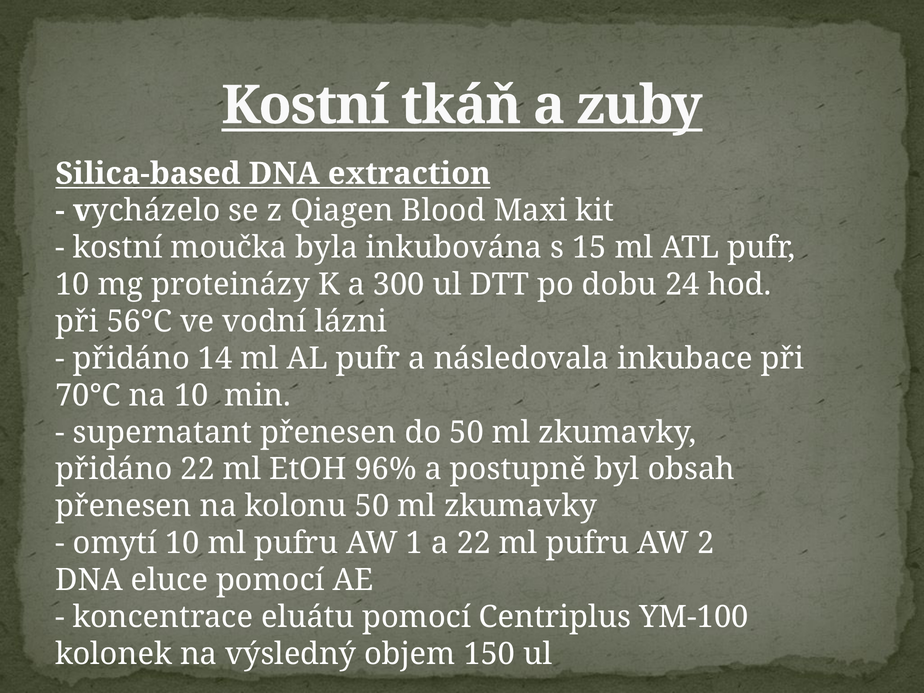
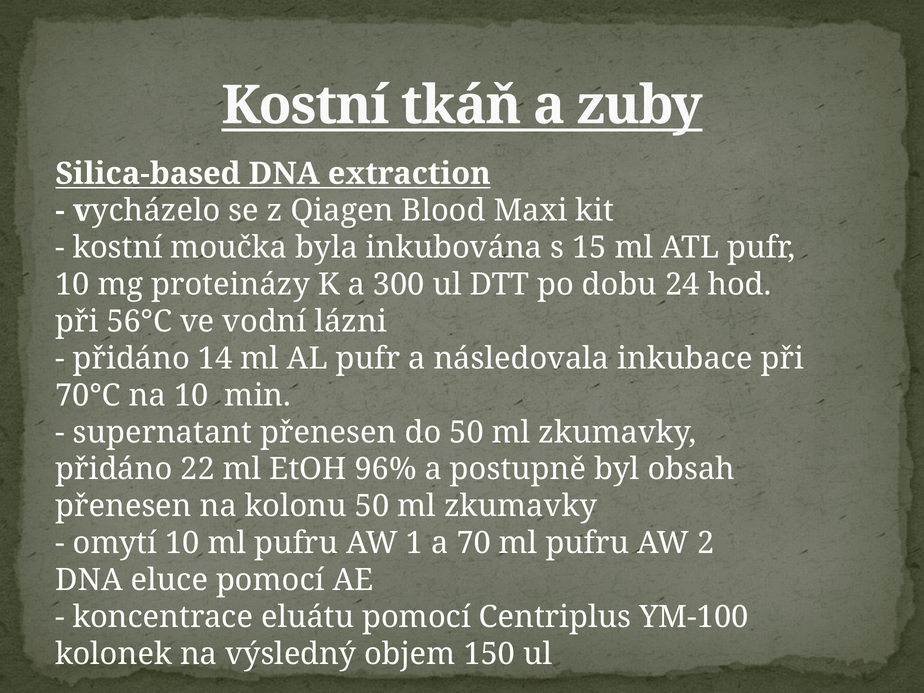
a 22: 22 -> 70
